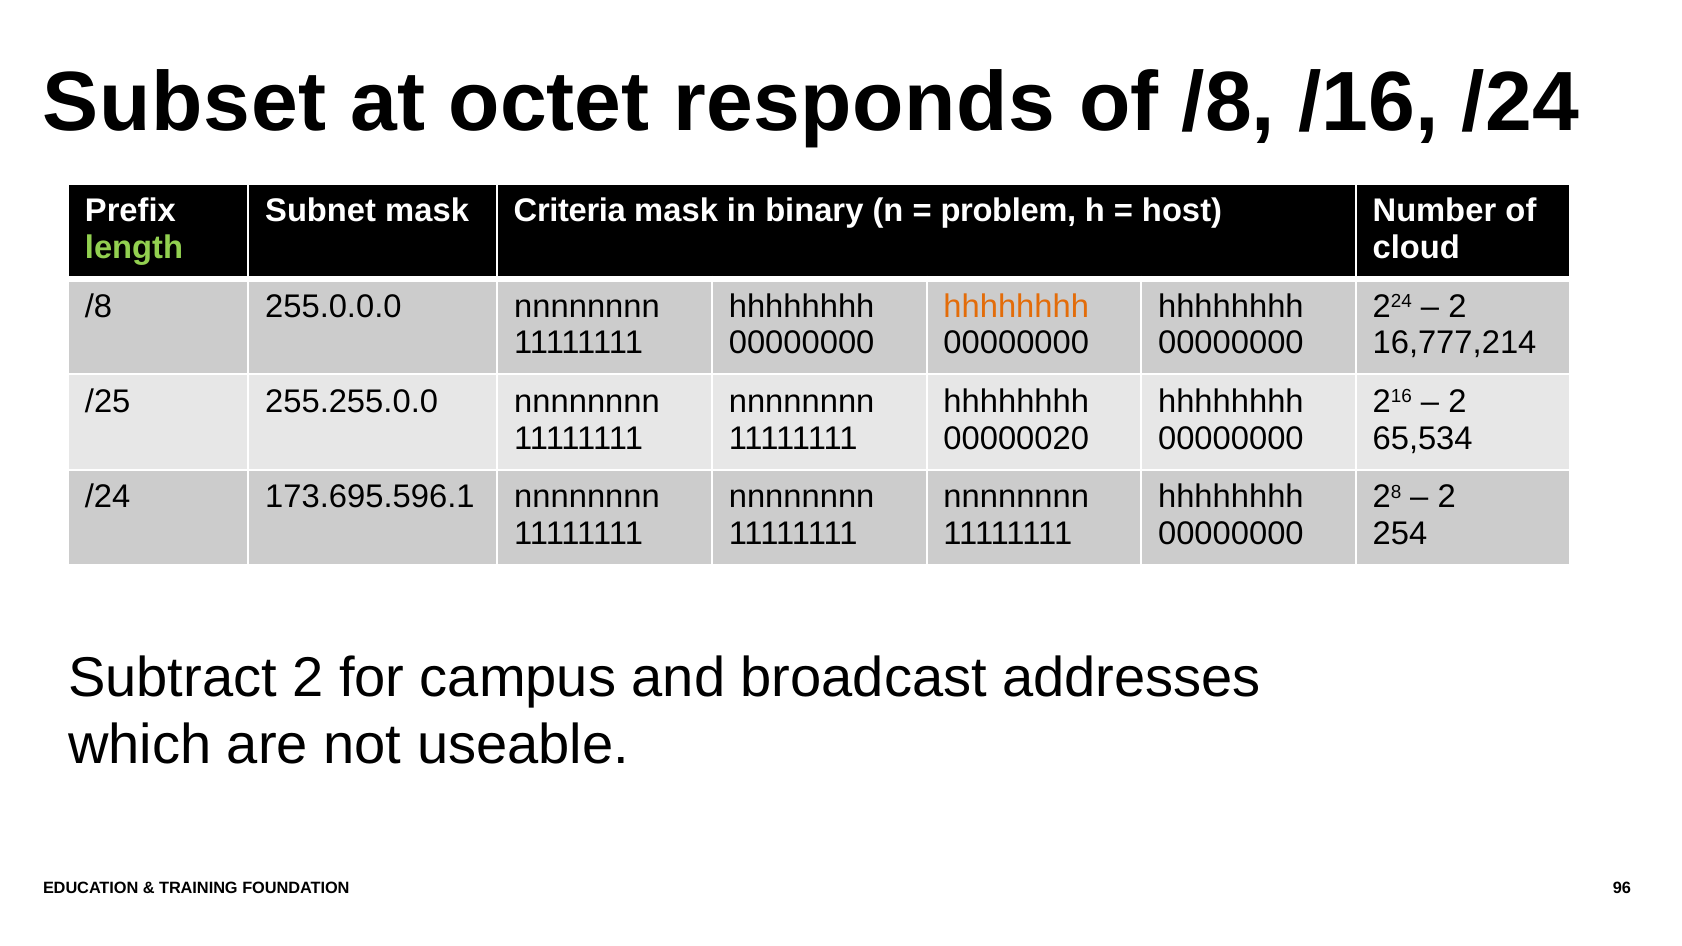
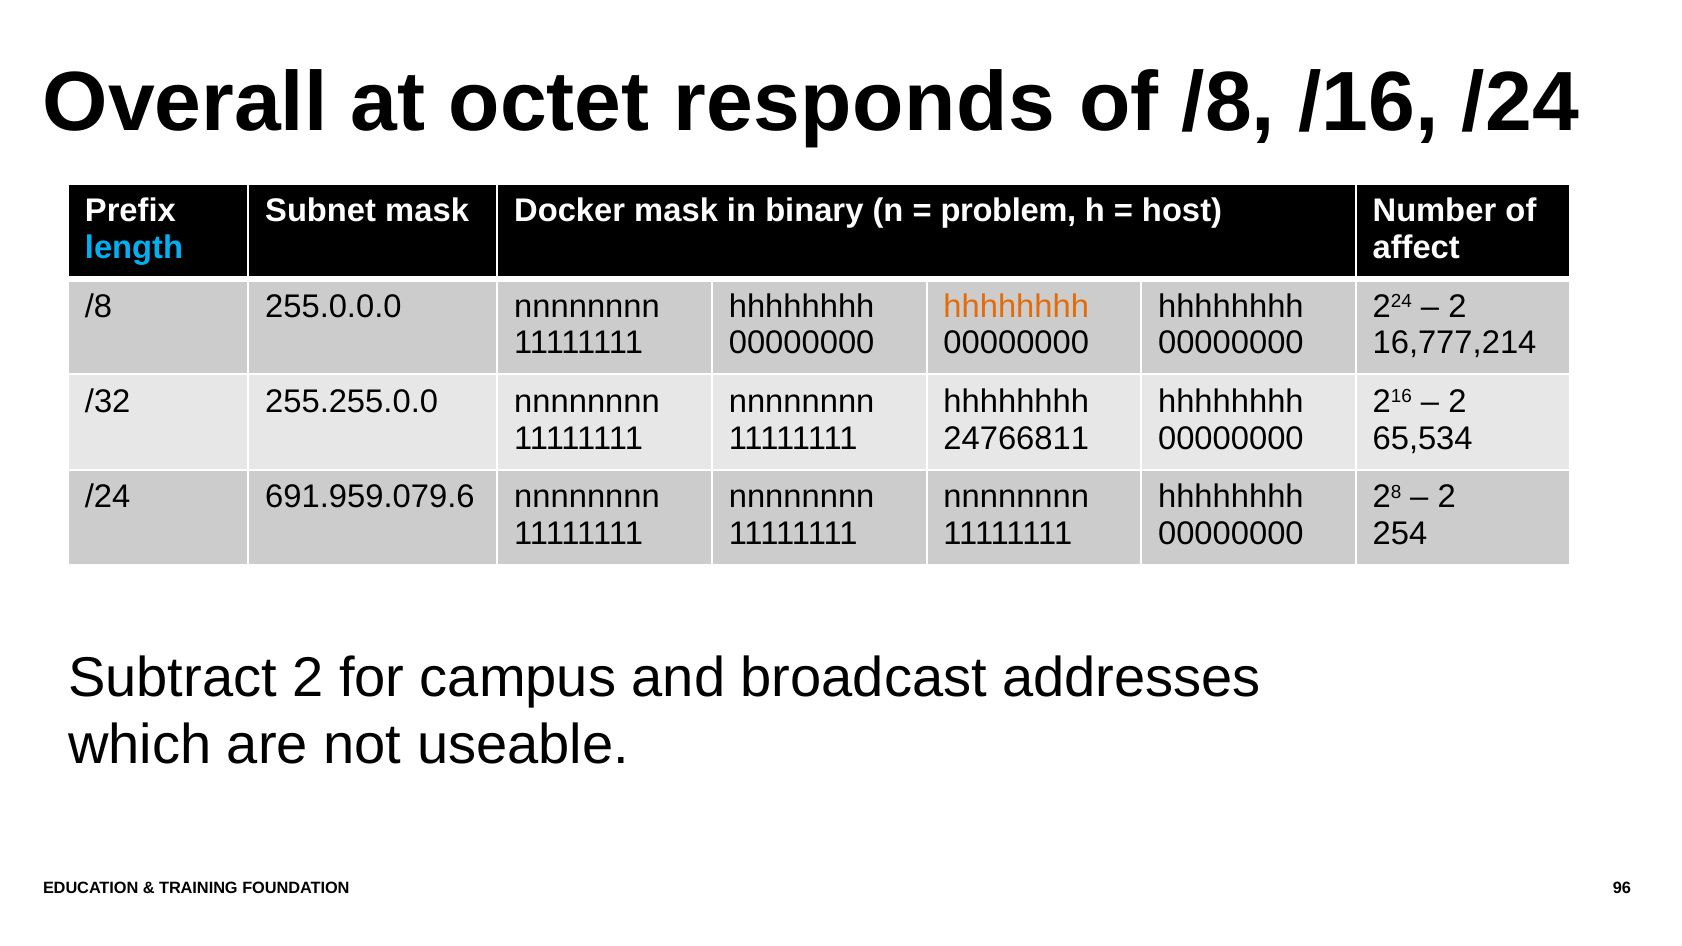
Subset: Subset -> Overall
Criteria: Criteria -> Docker
length colour: light green -> light blue
cloud: cloud -> affect
/25: /25 -> /32
00000020: 00000020 -> 24766811
173.695.596.1: 173.695.596.1 -> 691.959.079.6
